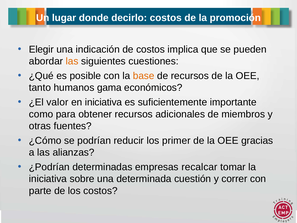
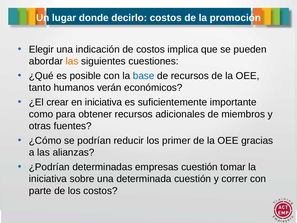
base colour: orange -> blue
gama: gama -> verán
valor: valor -> crear
empresas recalcar: recalcar -> cuestión
